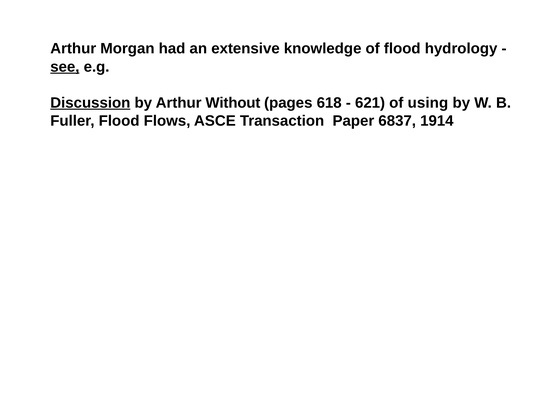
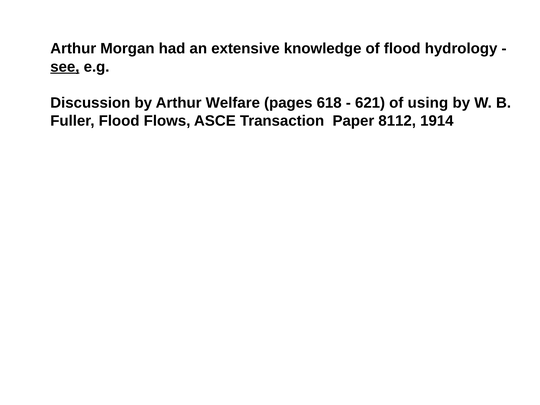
Discussion underline: present -> none
Without: Without -> Welfare
6837: 6837 -> 8112
